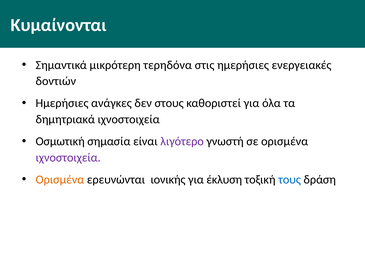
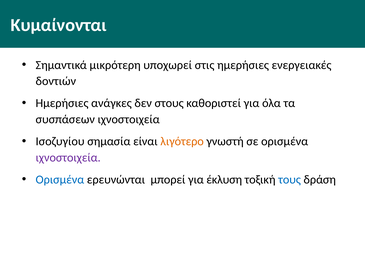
τερηδόνα: τερηδόνα -> υποχωρεί
δημητριακά: δημητριακά -> συσπάσεων
Οσμωτική: Οσμωτική -> Ισοζυγίου
λιγότερο colour: purple -> orange
Ορισμένα at (60, 179) colour: orange -> blue
ιονικής: ιονικής -> μπορεί
